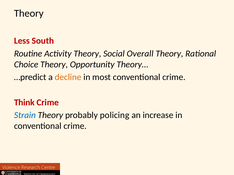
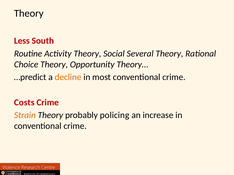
Overall: Overall -> Several
Think: Think -> Costs
Strain colour: blue -> orange
